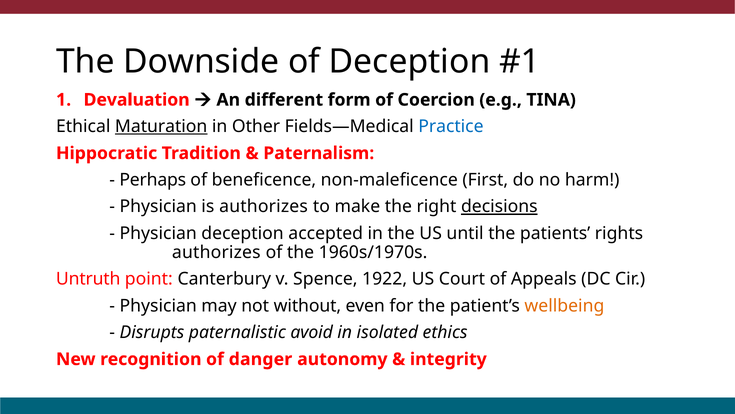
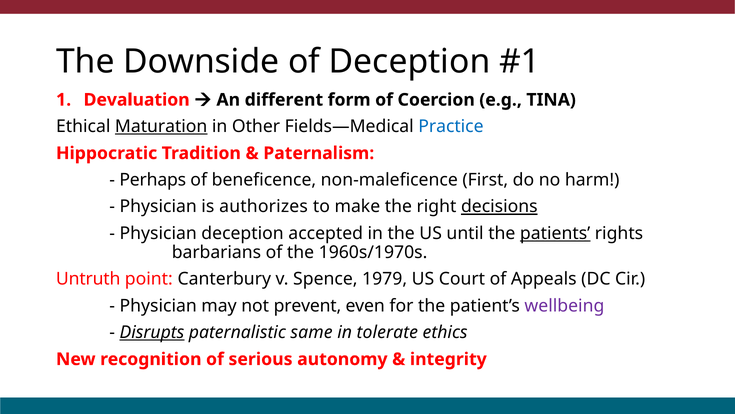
patients underline: none -> present
authorizes at (216, 252): authorizes -> barbarians
1922: 1922 -> 1979
without: without -> prevent
wellbeing colour: orange -> purple
Disrupts underline: none -> present
avoid: avoid -> same
isolated: isolated -> tolerate
danger: danger -> serious
